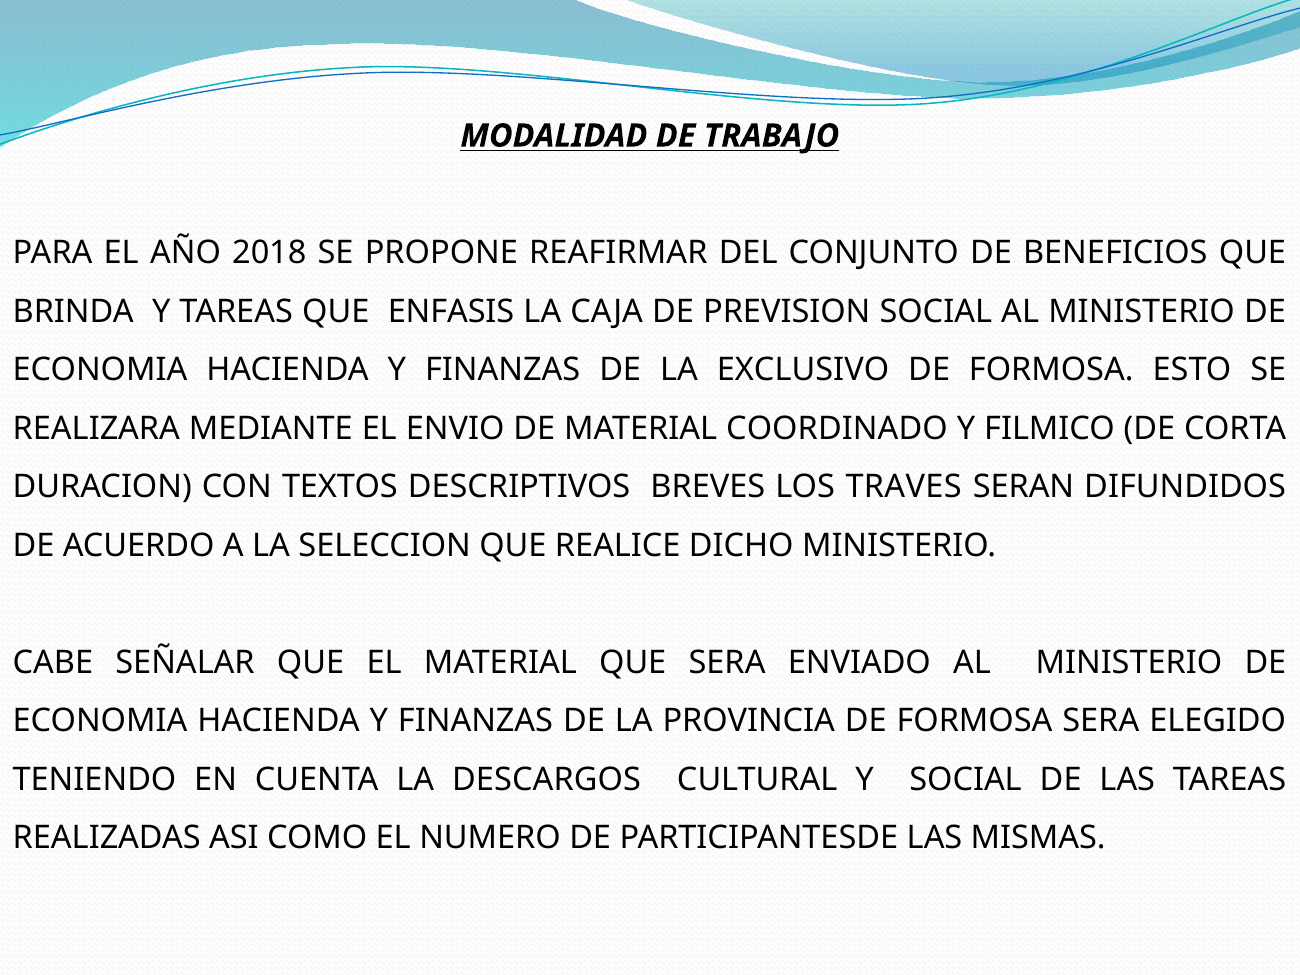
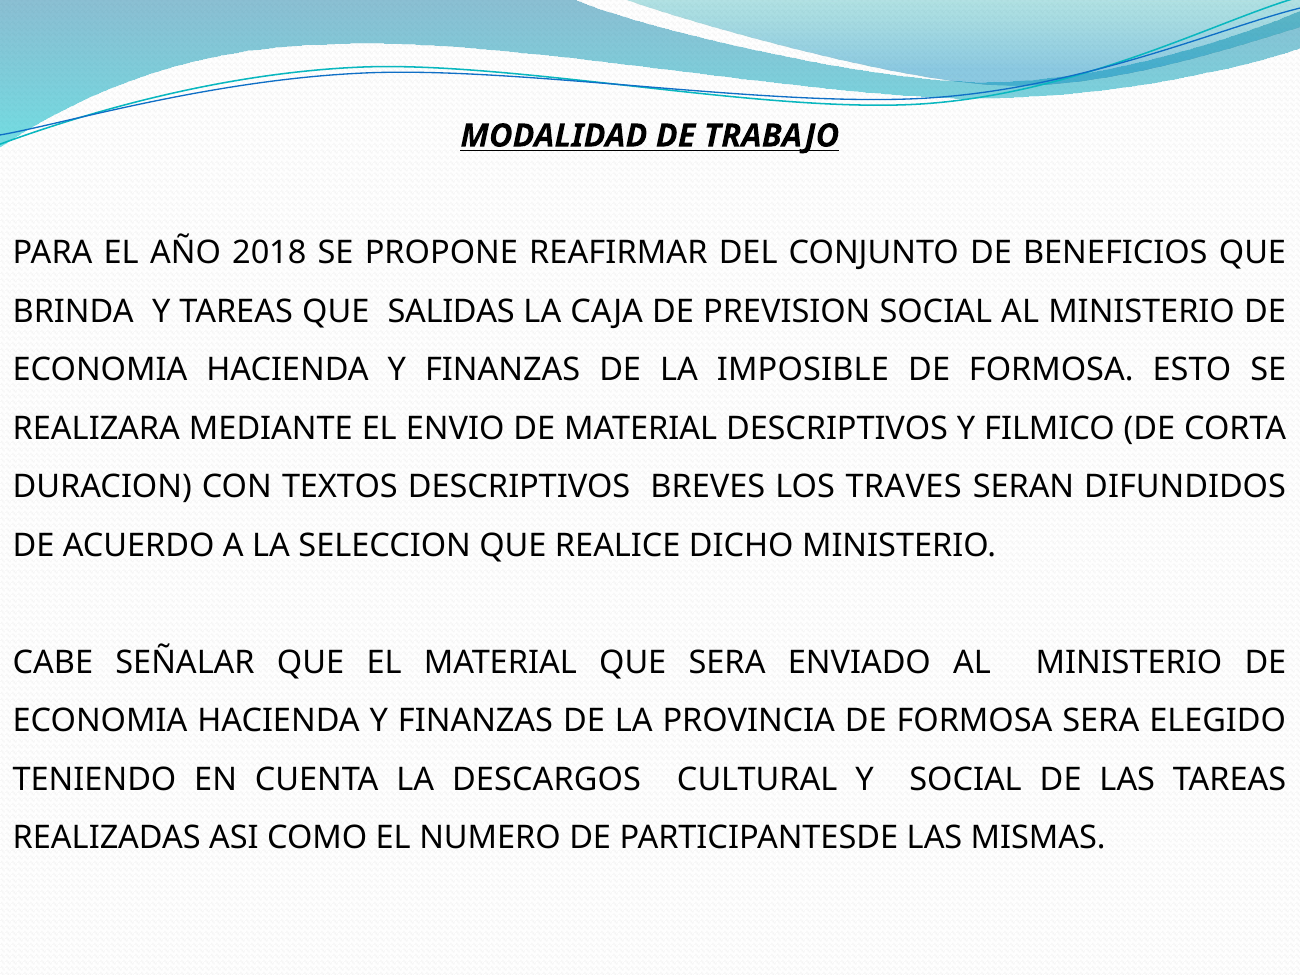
ENFASIS: ENFASIS -> SALIDAS
EXCLUSIVO: EXCLUSIVO -> IMPOSIBLE
MATERIAL COORDINADO: COORDINADO -> DESCRIPTIVOS
